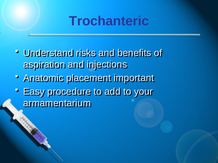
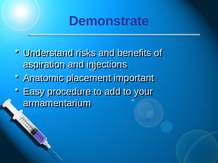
Trochanteric: Trochanteric -> Demonstrate
